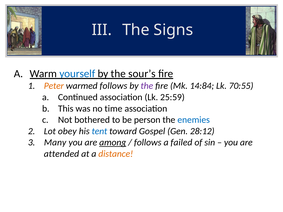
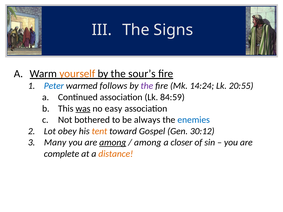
yourself colour: blue -> orange
Peter colour: orange -> blue
14:84: 14:84 -> 14:24
70:55: 70:55 -> 20:55
25:59: 25:59 -> 84:59
was underline: none -> present
time: time -> easy
person: person -> always
tent colour: blue -> orange
28:12: 28:12 -> 30:12
follows at (148, 143): follows -> among
failed: failed -> closer
attended: attended -> complete
